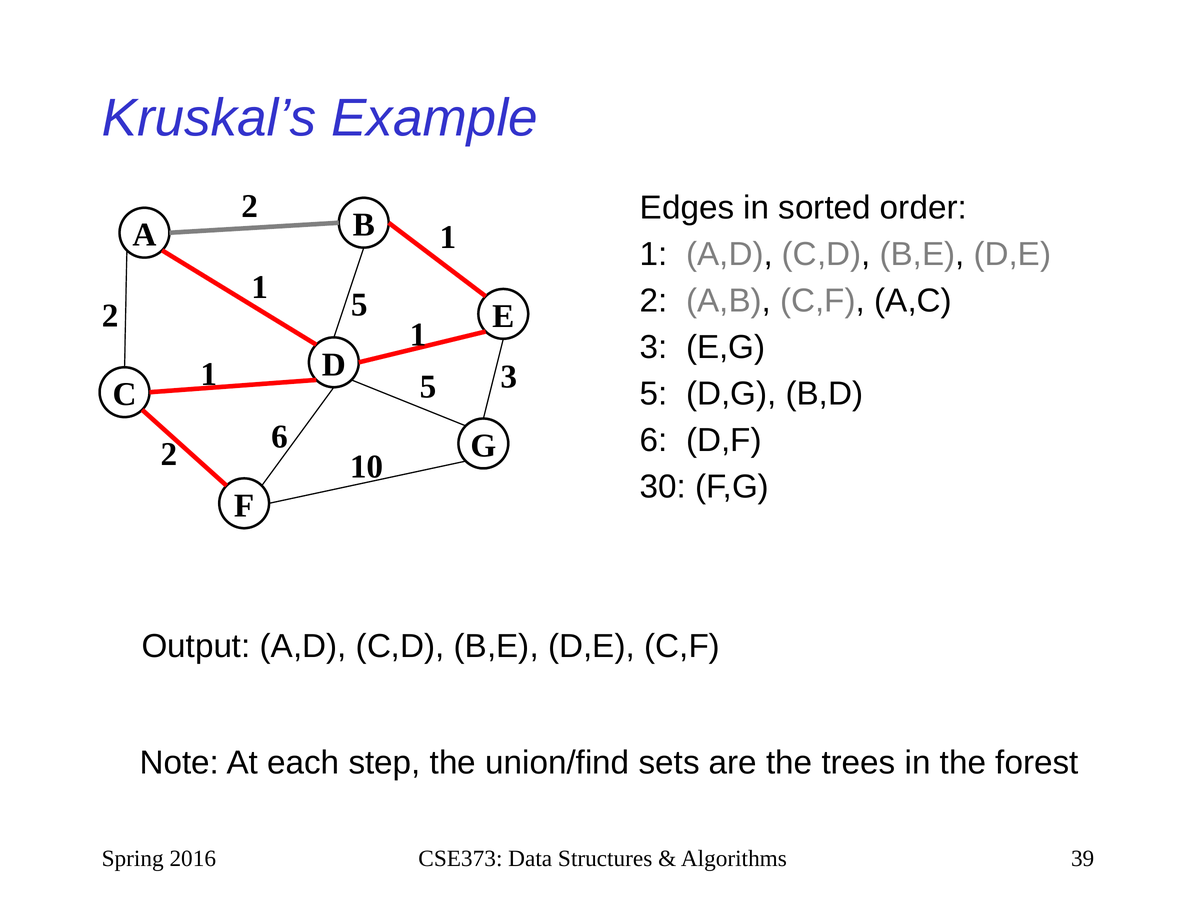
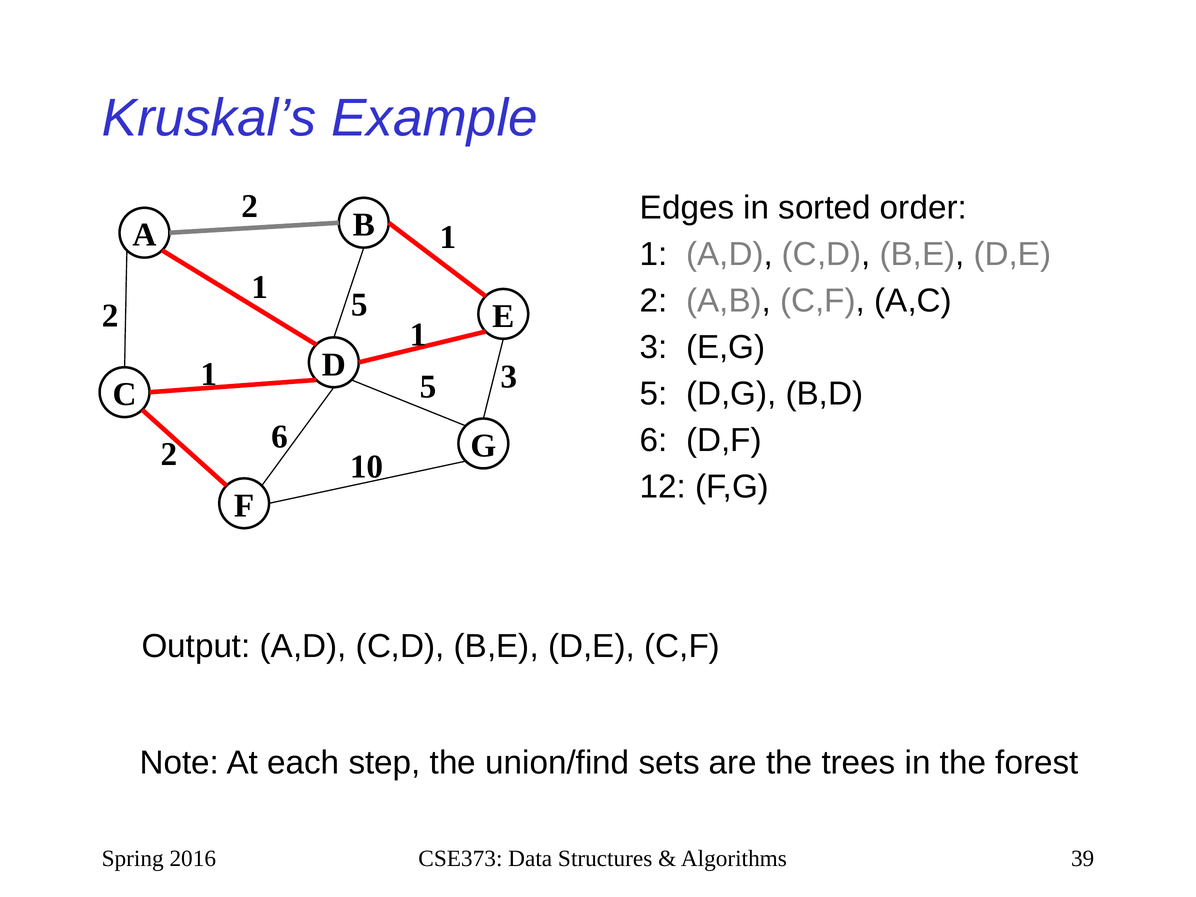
30: 30 -> 12
